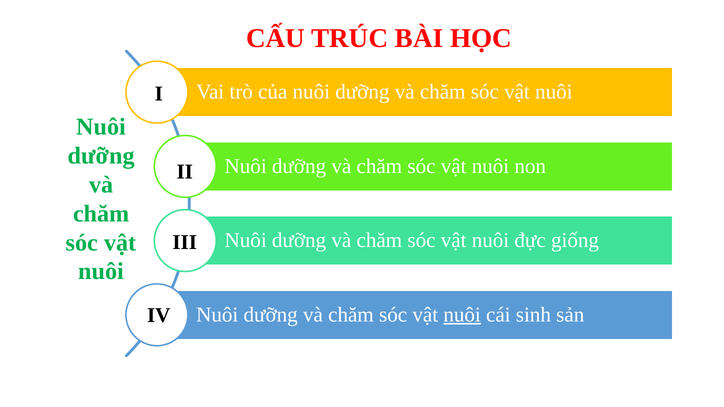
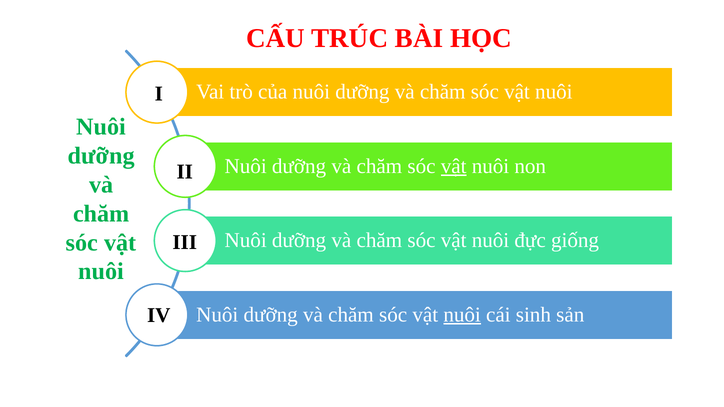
vật at (454, 166) underline: none -> present
